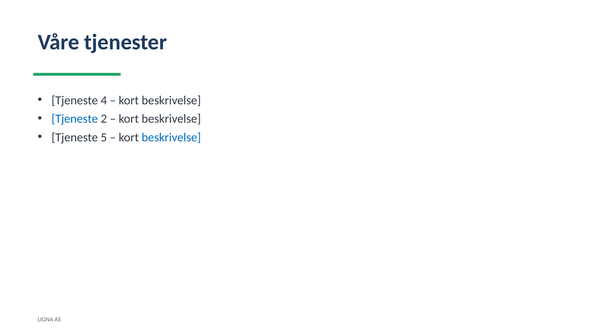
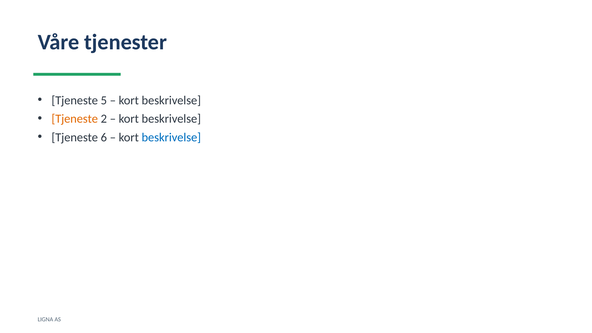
4: 4 -> 5
Tjeneste at (75, 119) colour: blue -> orange
5: 5 -> 6
